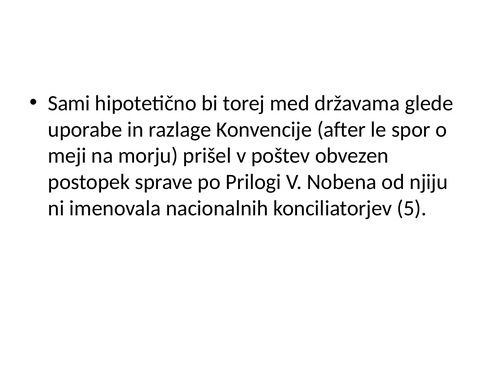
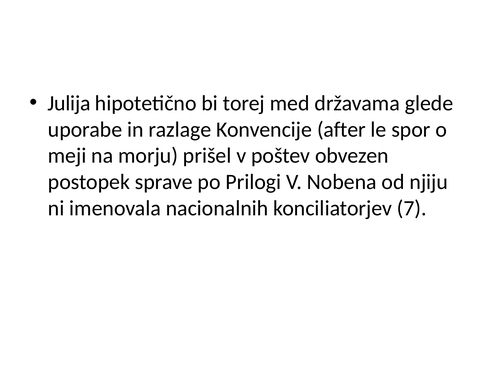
Sami: Sami -> Julija
5: 5 -> 7
